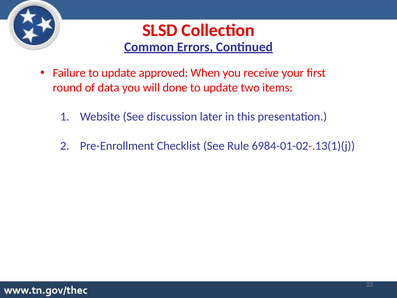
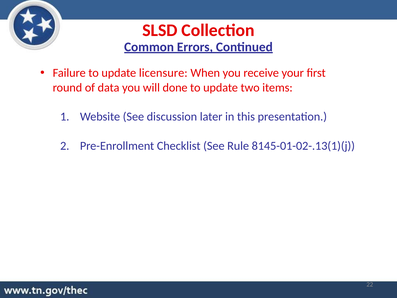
approved: approved -> licensure
6984-01-02-.13(1)(j: 6984-01-02-.13(1)(j -> 8145-01-02-.13(1)(j
